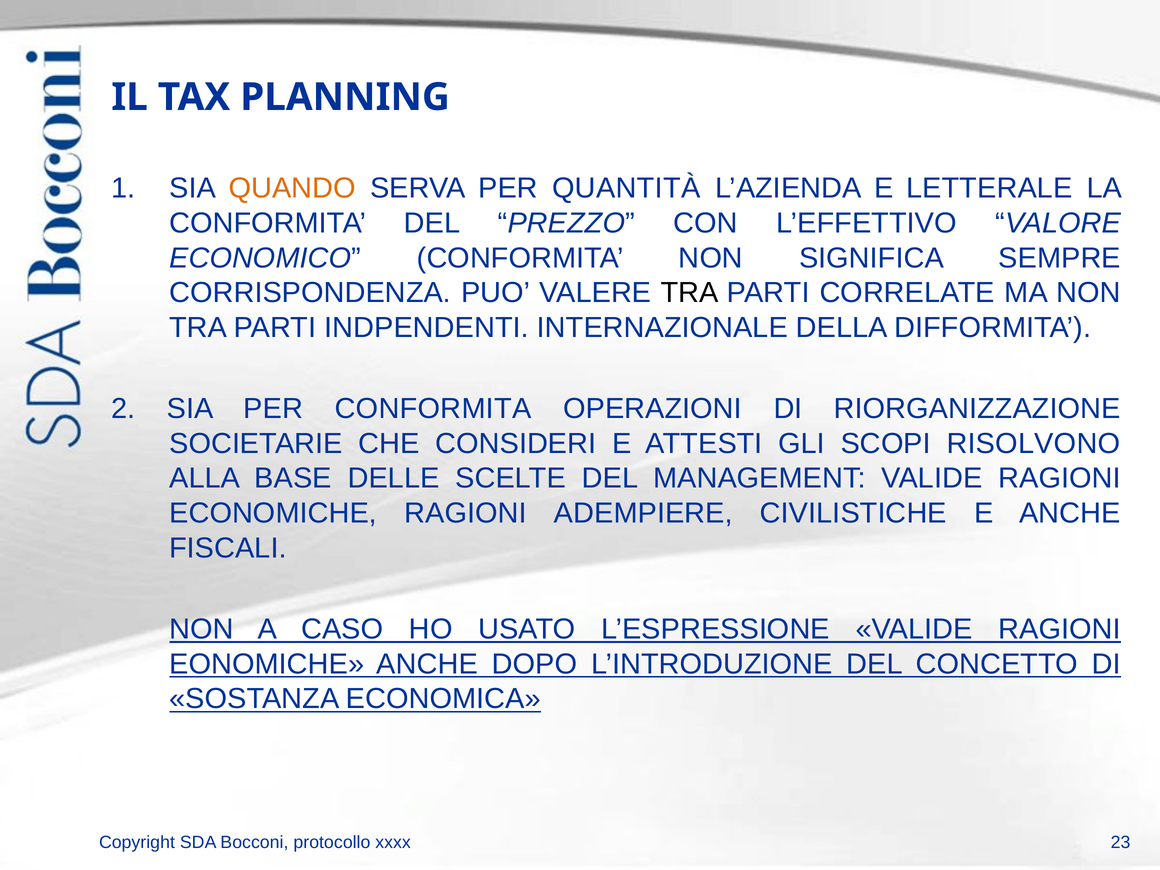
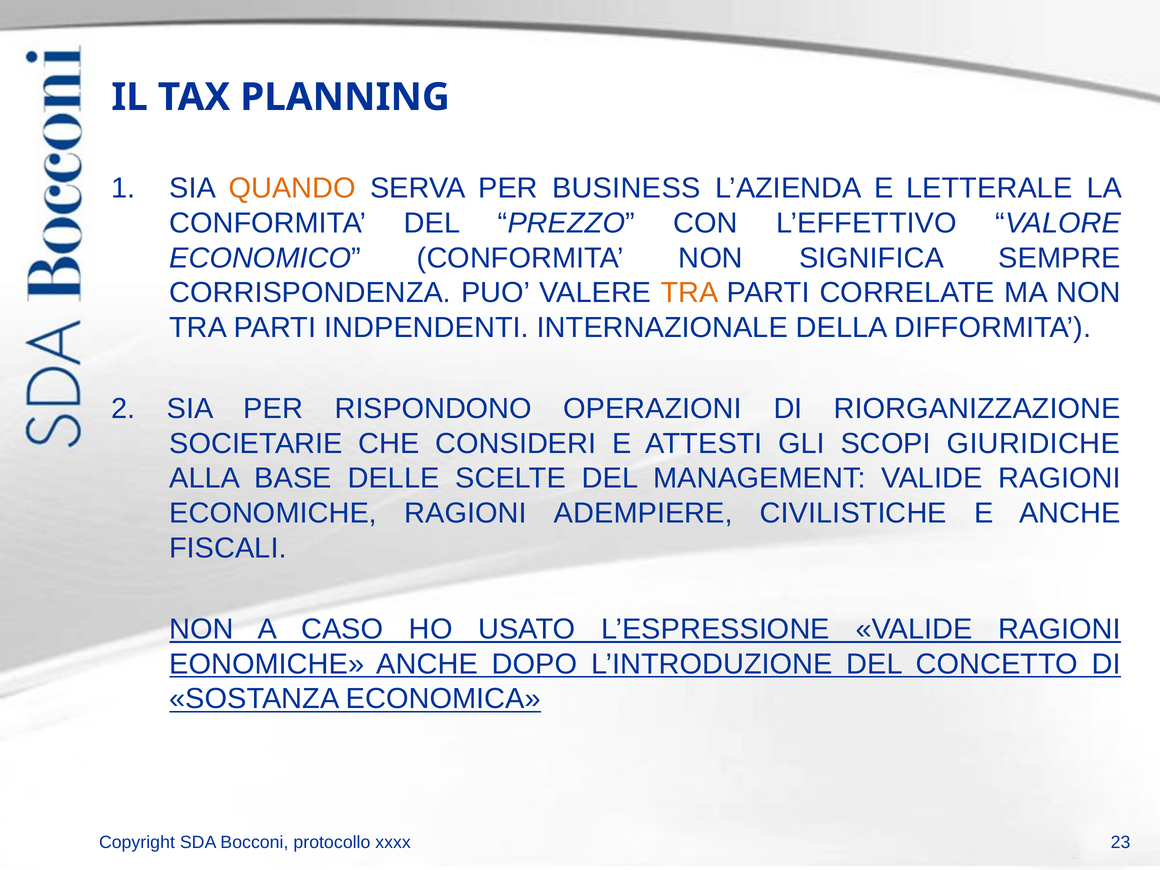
QUANTITÀ: QUANTITÀ -> BUSINESS
TRA at (690, 293) colour: black -> orange
PER CONFORMITA: CONFORMITA -> RISPONDONO
RISOLVONO: RISOLVONO -> GIURIDICHE
